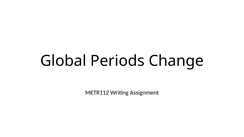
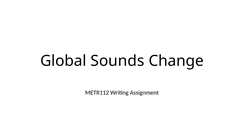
Periods: Periods -> Sounds
